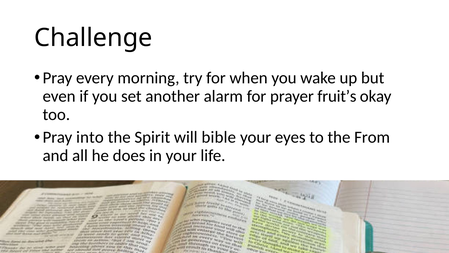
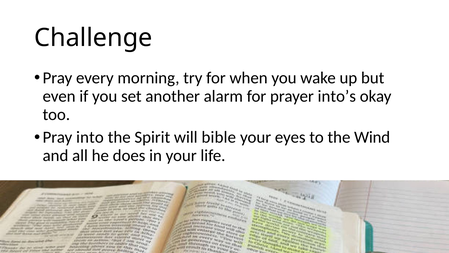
fruit’s: fruit’s -> into’s
From: From -> Wind
